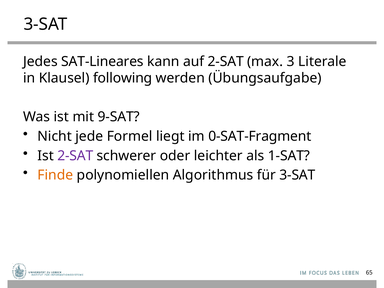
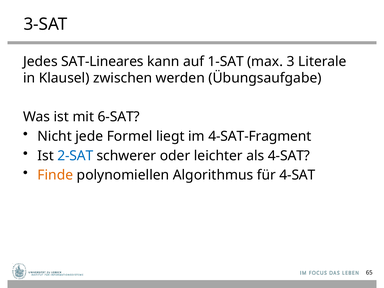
auf 2-SAT: 2-SAT -> 1-SAT
following: following -> zwischen
9-SAT: 9-SAT -> 6-SAT
0-SAT-Fragment: 0-SAT-Fragment -> 4-SAT-Fragment
2-SAT at (75, 156) colour: purple -> blue
als 1-SAT: 1-SAT -> 4-SAT
für 3-SAT: 3-SAT -> 4-SAT
